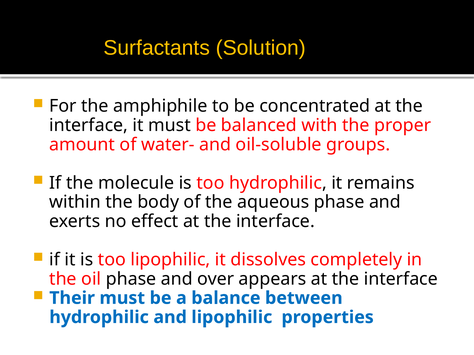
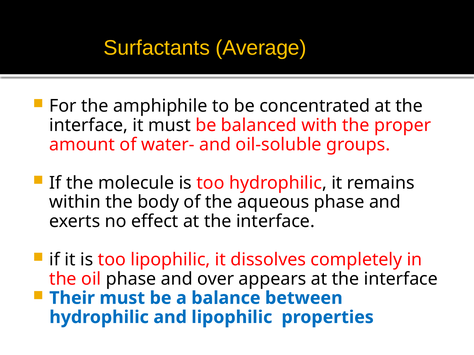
Solution: Solution -> Average
